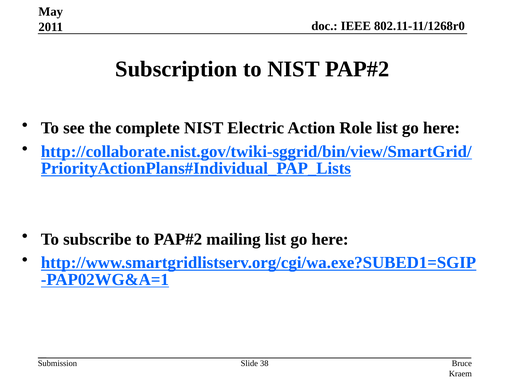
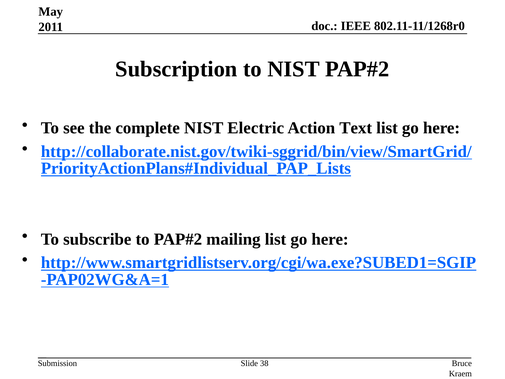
Role: Role -> Text
